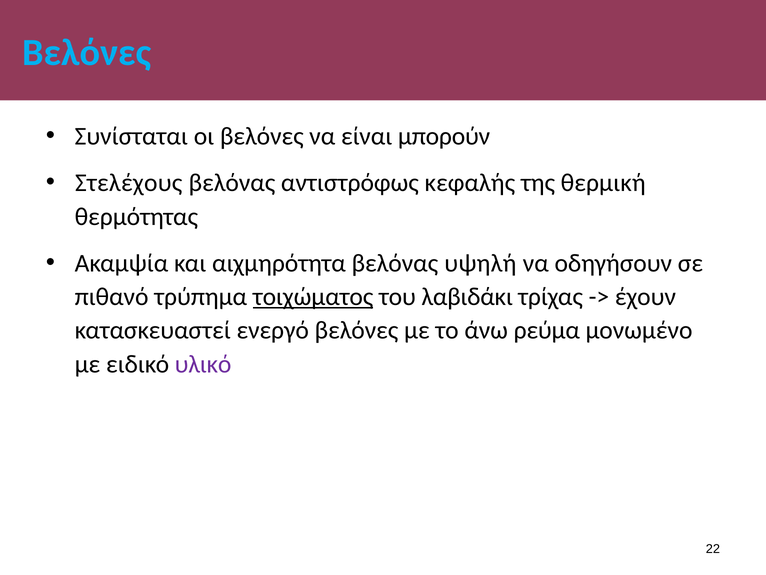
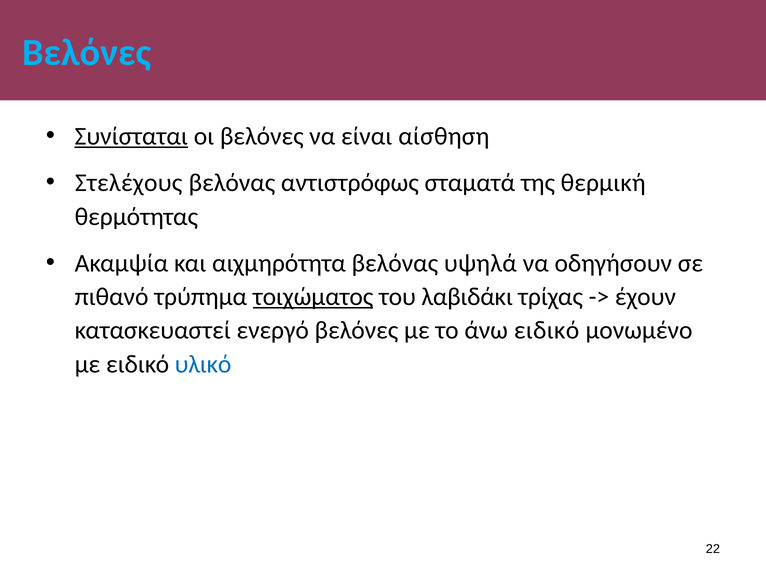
Συνίσταται underline: none -> present
μπορούν: μπορούν -> αίσθηση
κεφαλής: κεφαλής -> σταματά
υψηλή: υψηλή -> υψηλά
άνω ρεύμα: ρεύμα -> ειδικό
υλικό colour: purple -> blue
